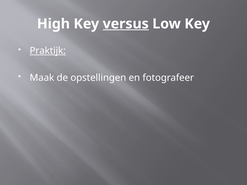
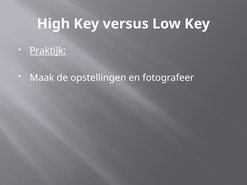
versus underline: present -> none
